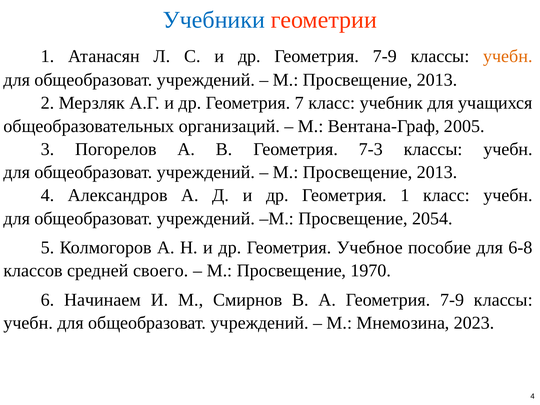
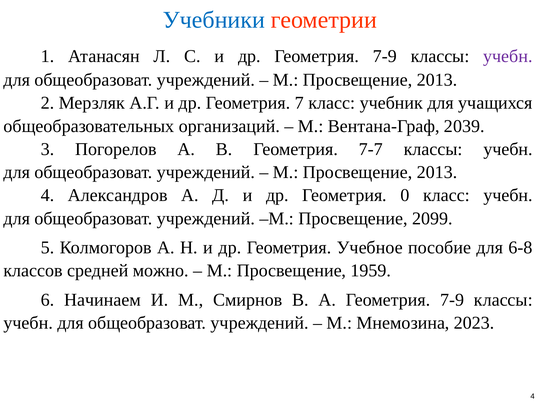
учебн at (508, 56) colour: orange -> purple
2005: 2005 -> 2039
7-3: 7-3 -> 7-7
Геометрия 1: 1 -> 0
2054: 2054 -> 2099
своего: своего -> можно
1970: 1970 -> 1959
